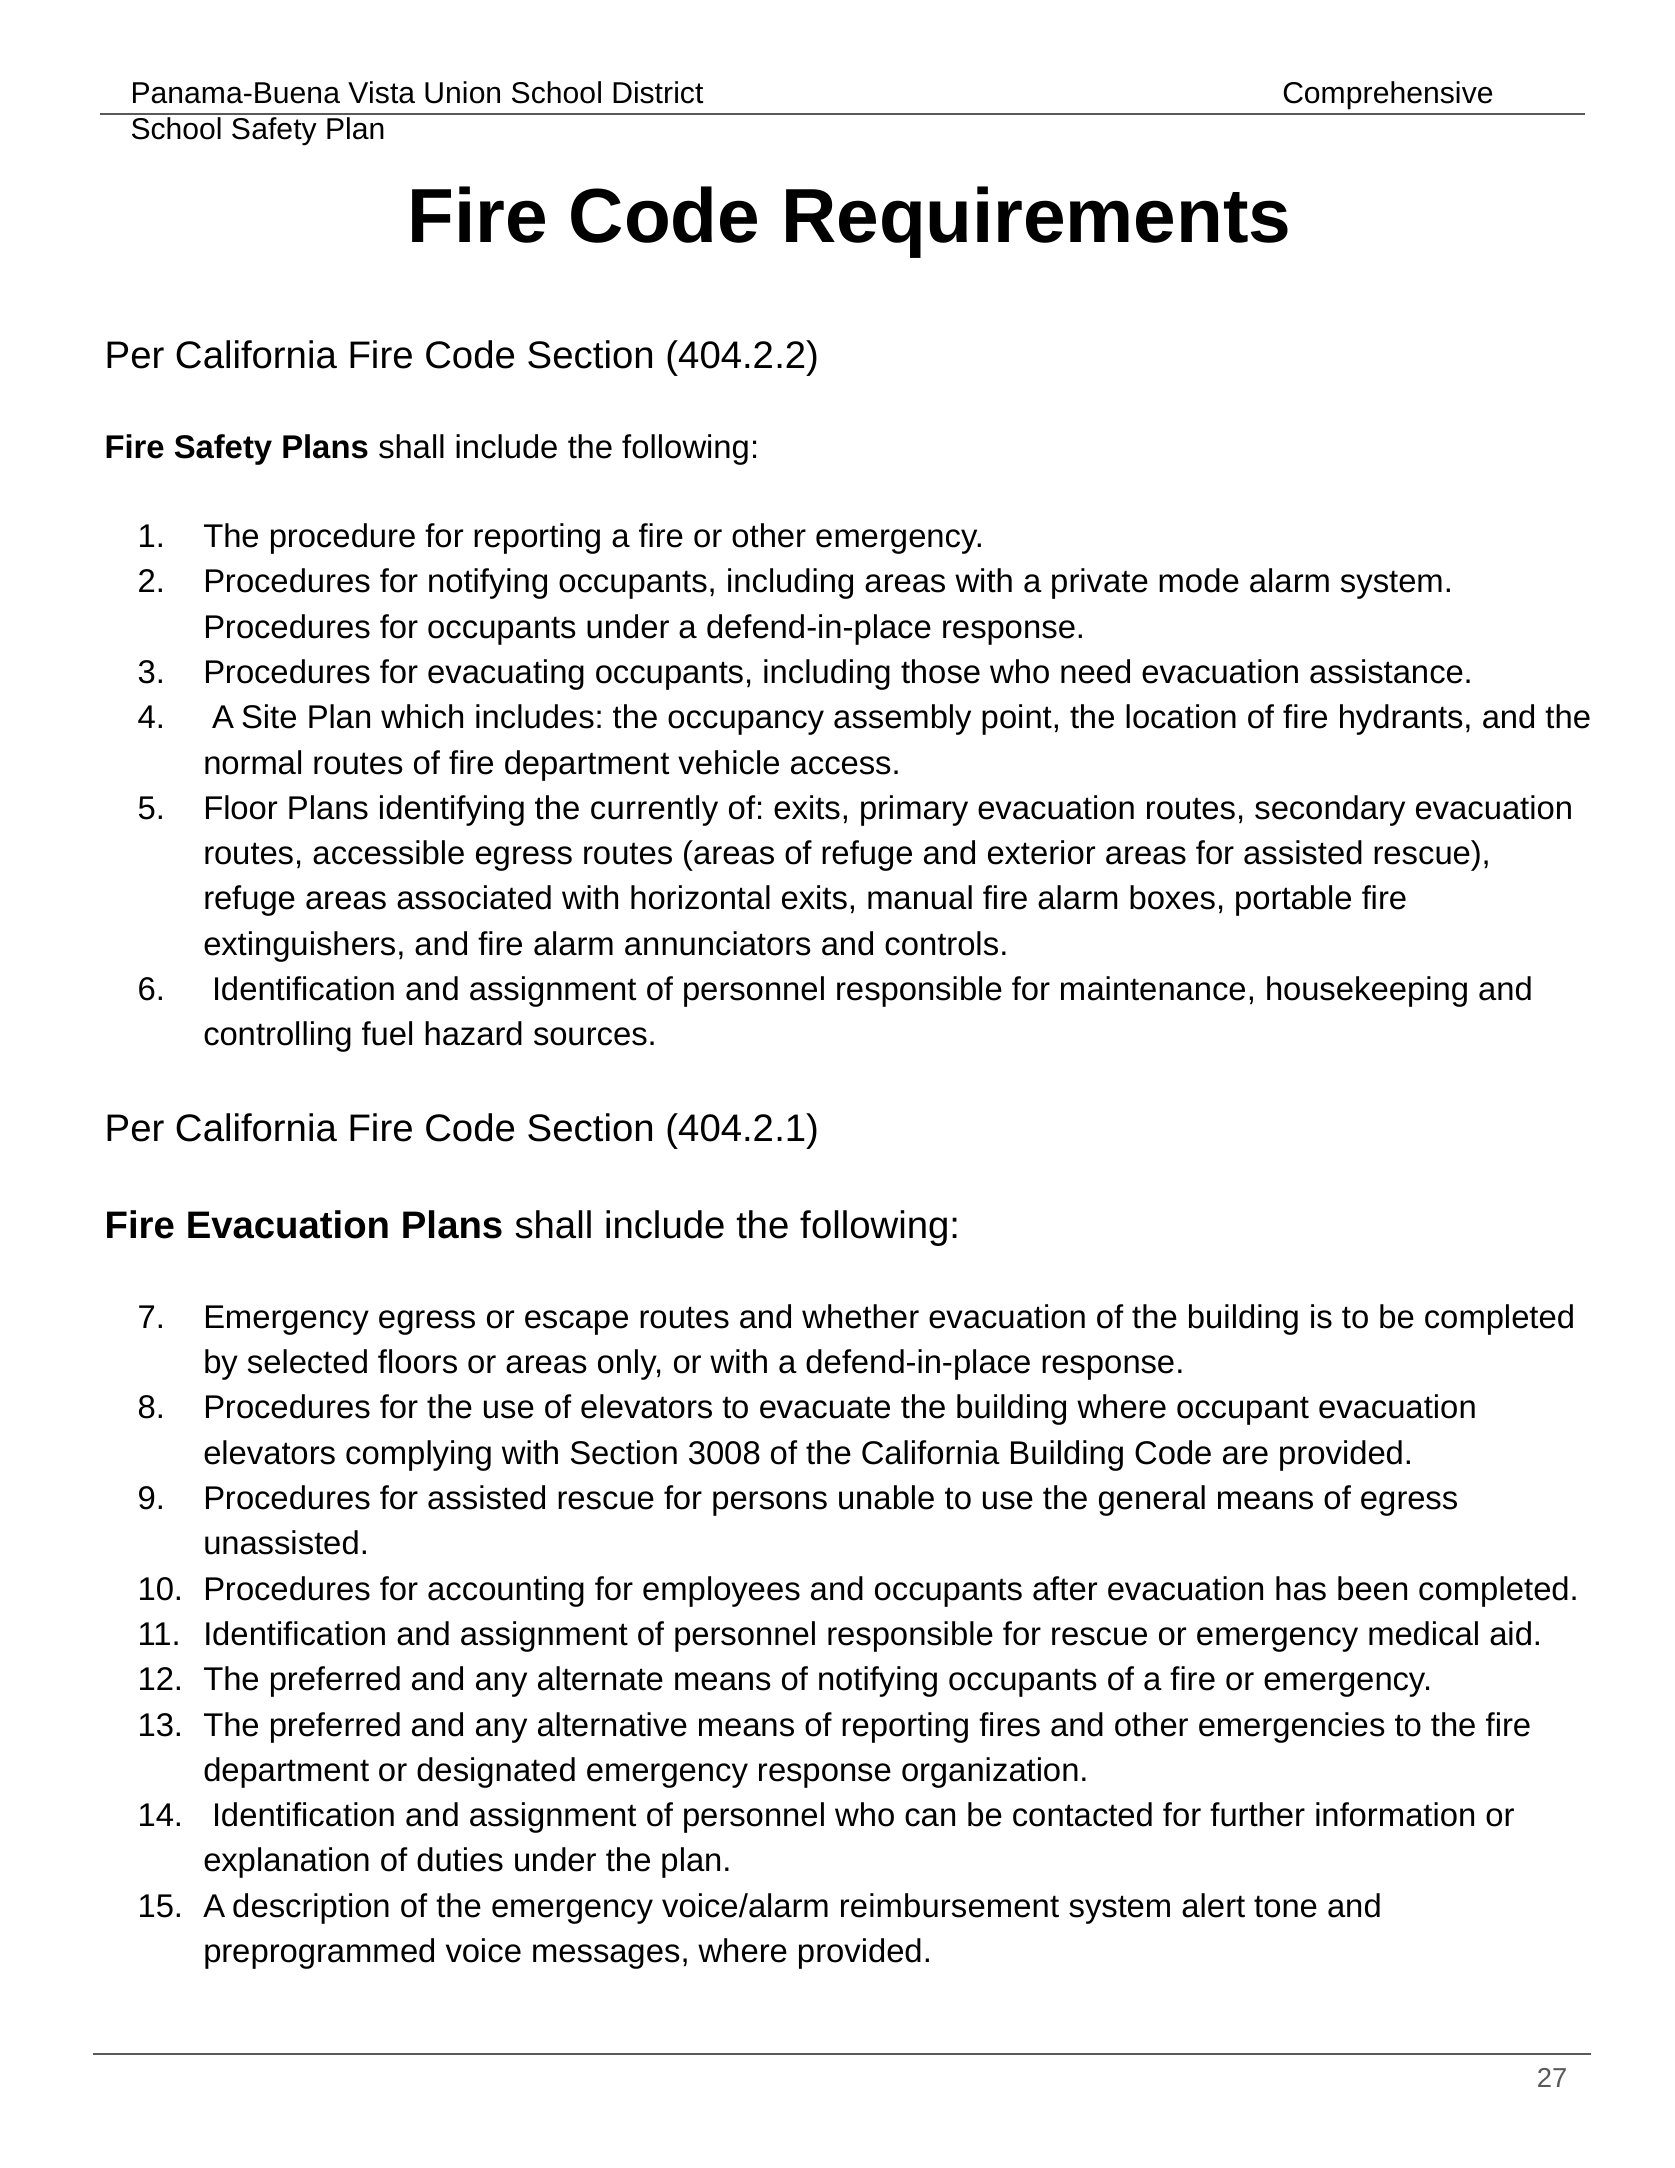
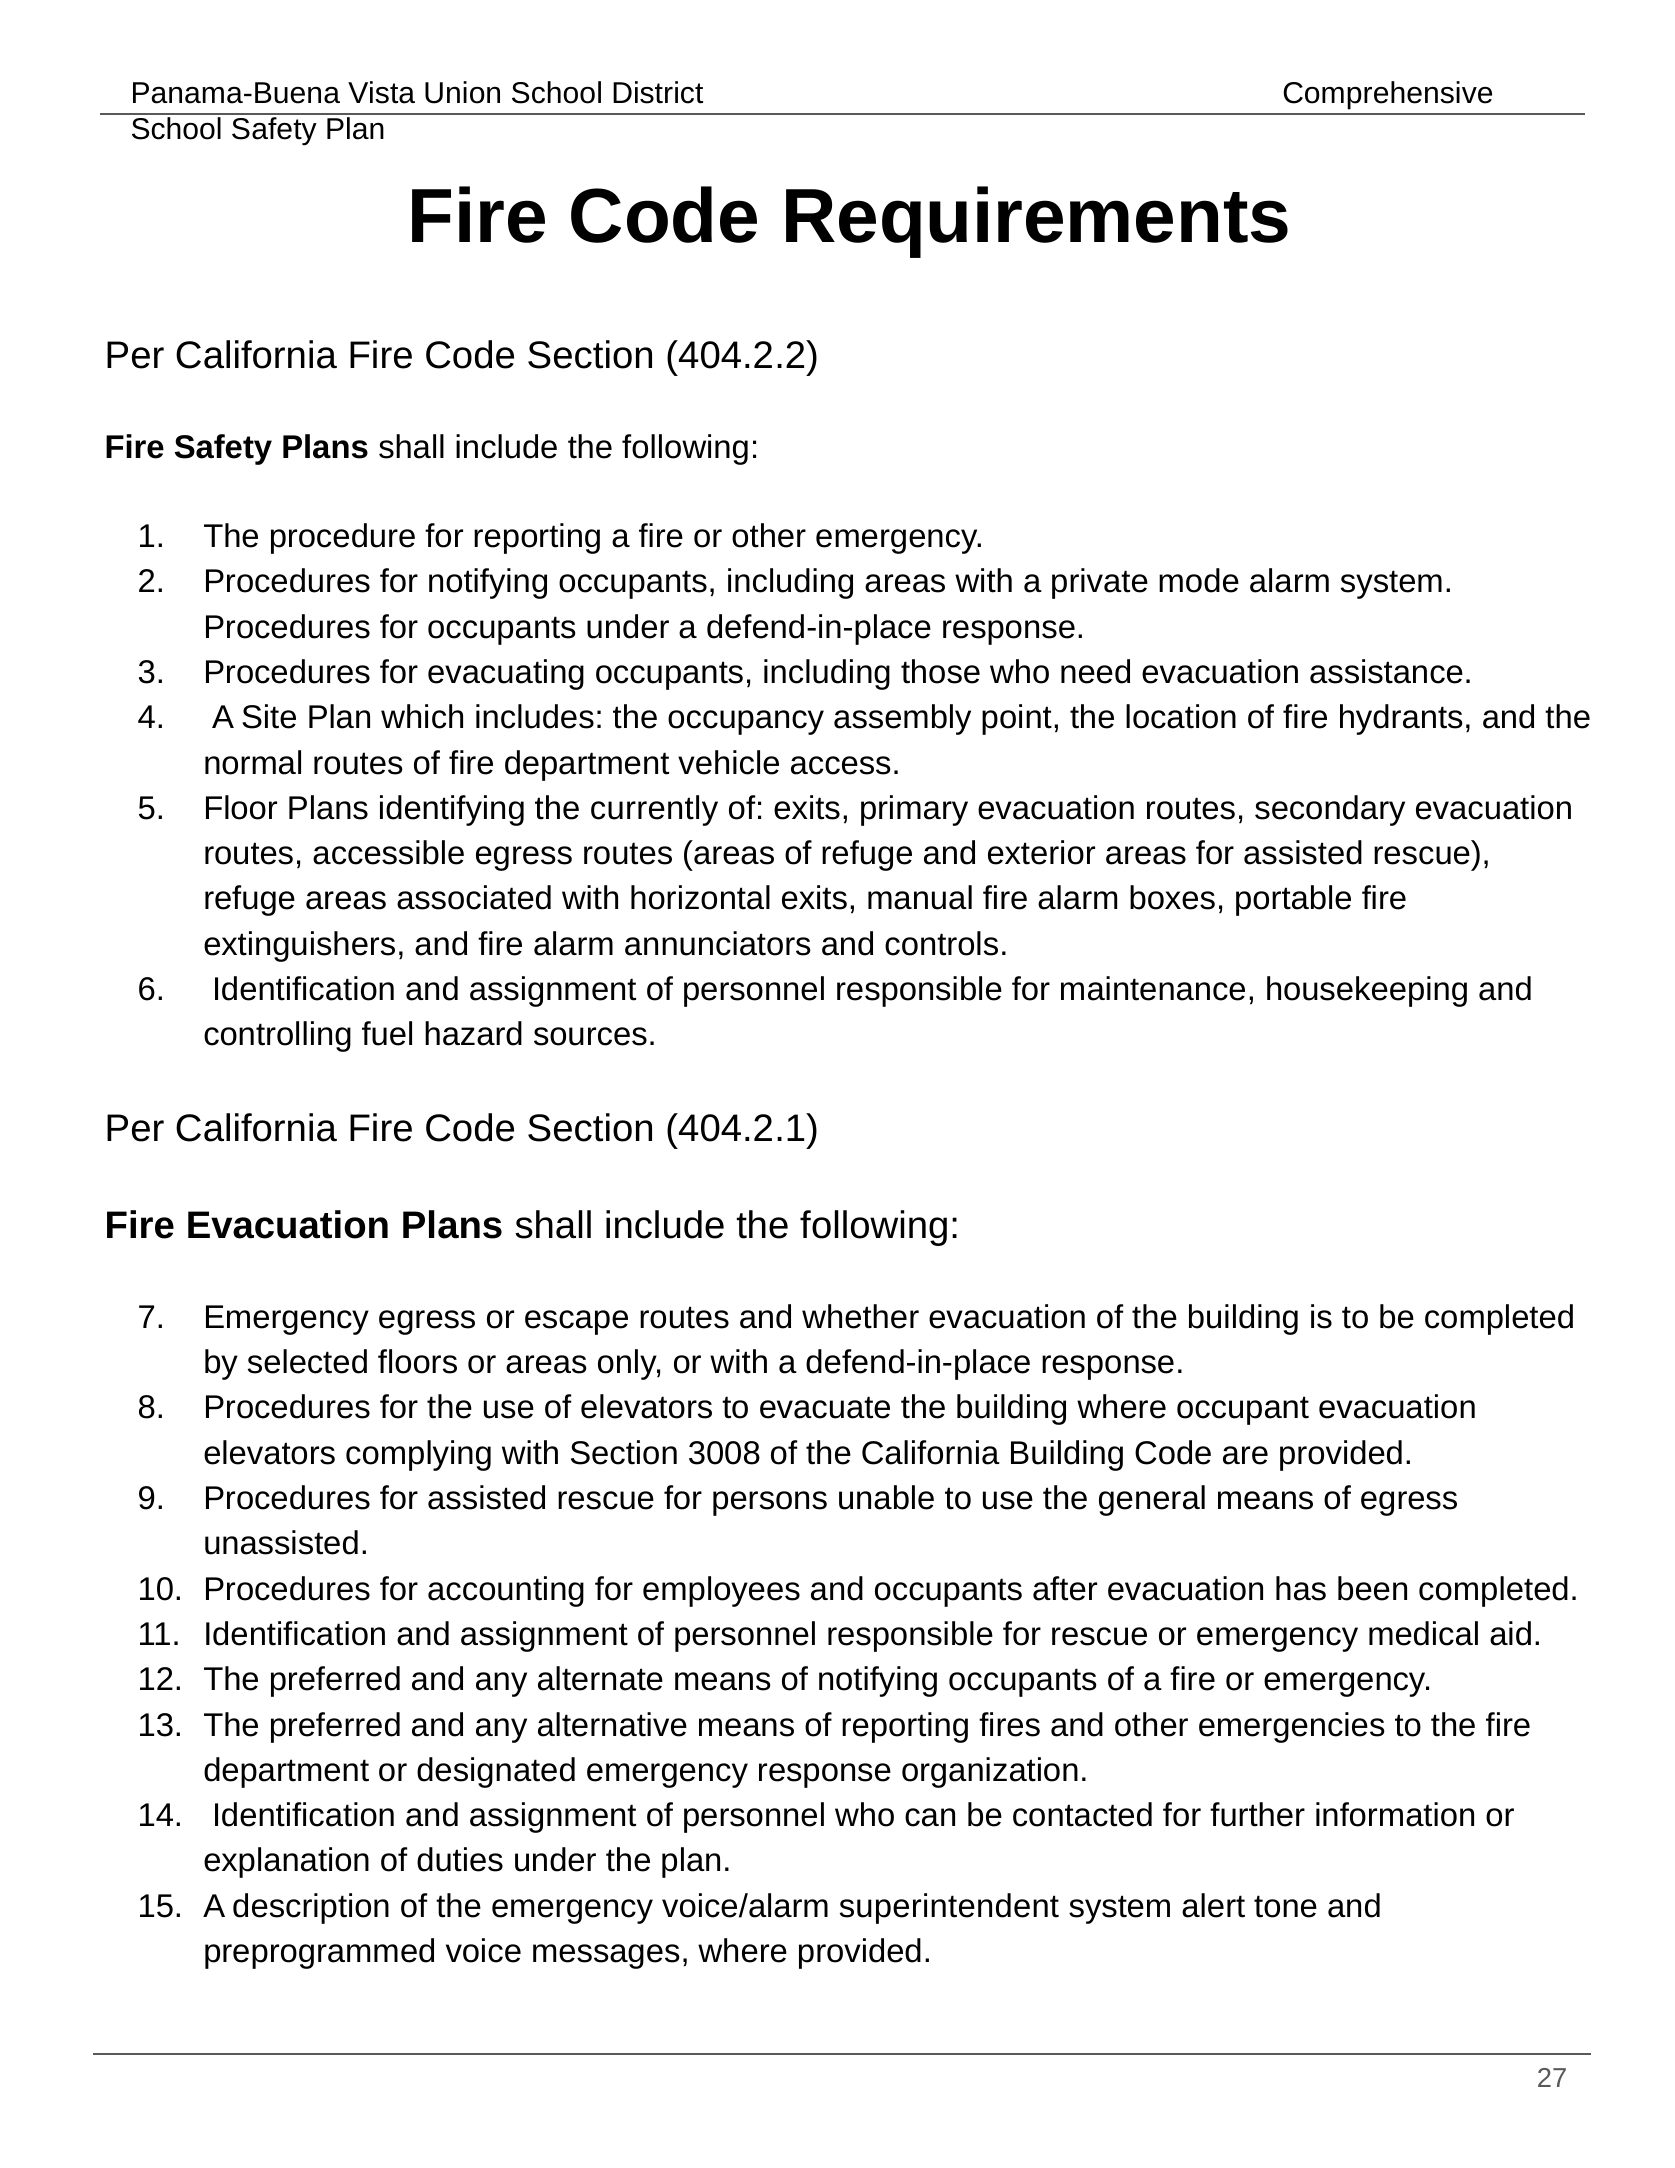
reimbursement: reimbursement -> superintendent
